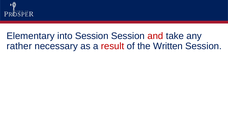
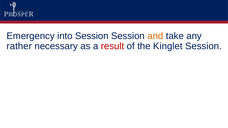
Elementary: Elementary -> Emergency
and colour: red -> orange
Written: Written -> Kinglet
